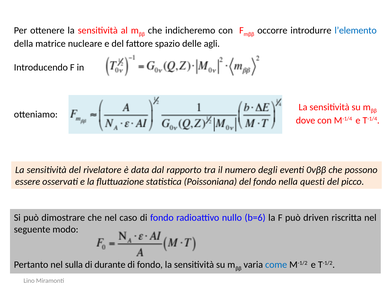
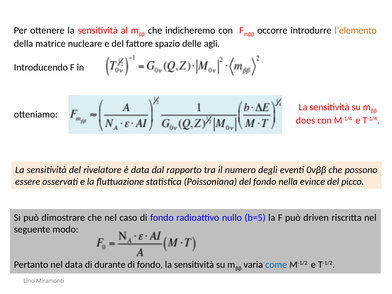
l’elemento colour: blue -> orange
dove: dove -> does
questi: questi -> evince
b=6: b=6 -> b=5
nel sulla: sulla -> data
